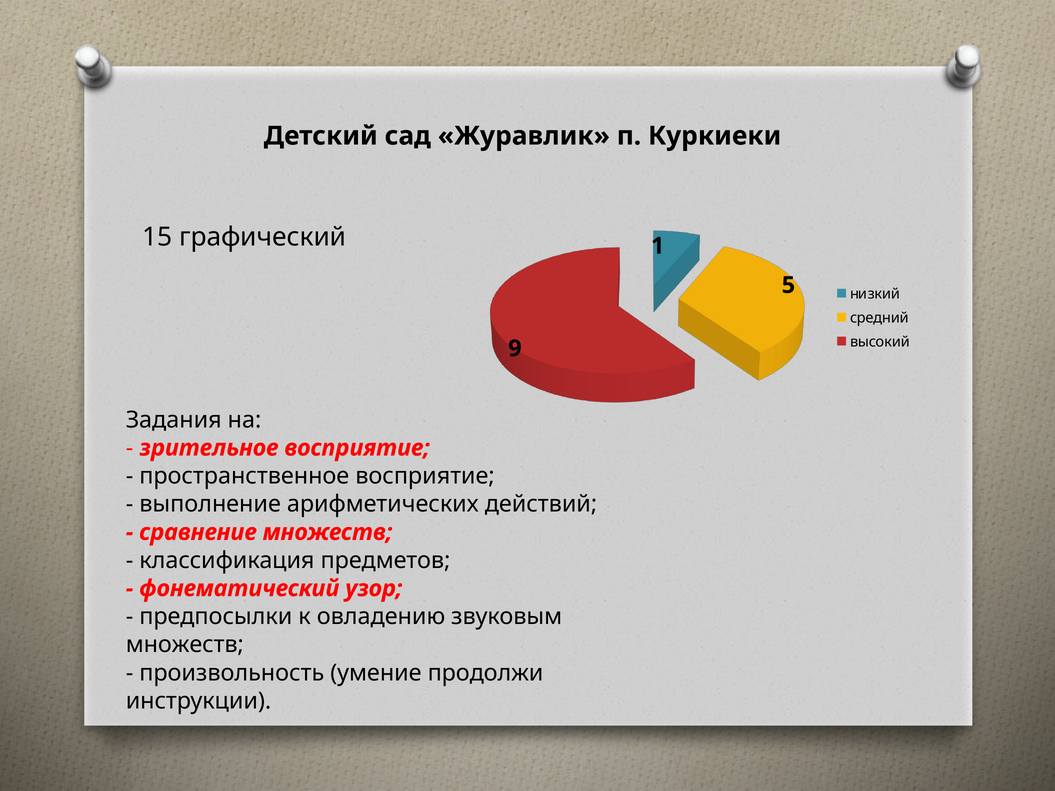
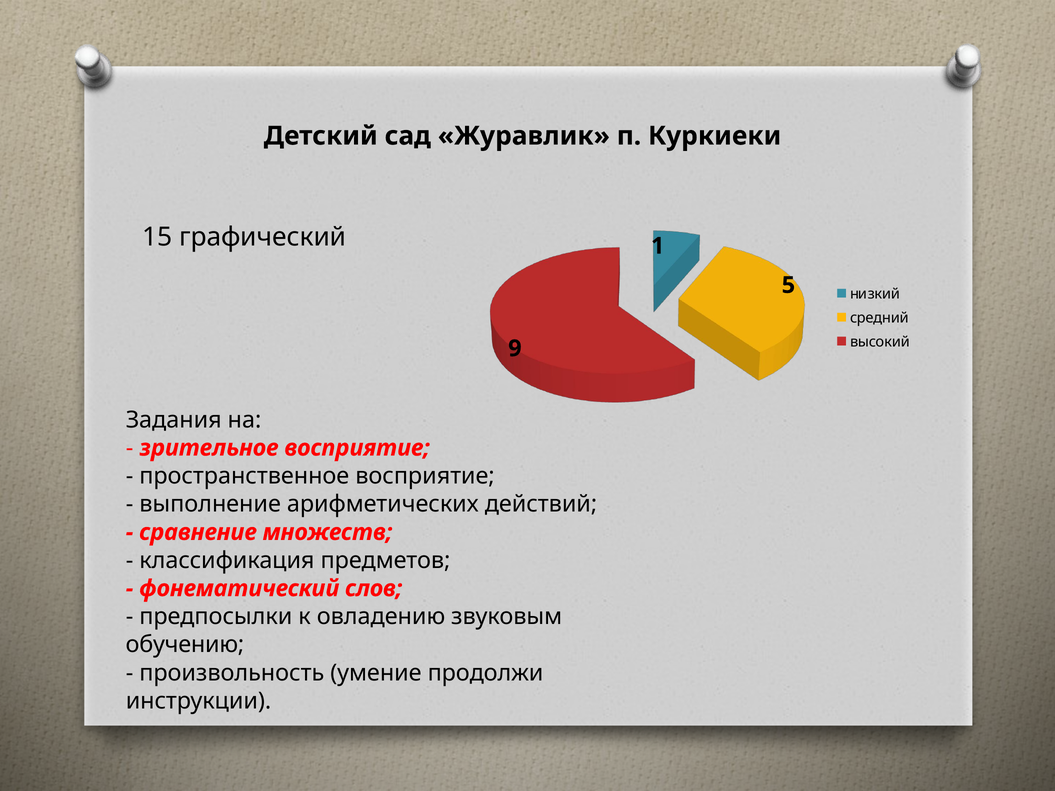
узор: узор -> слов
множеств at (185, 645): множеств -> обучению
